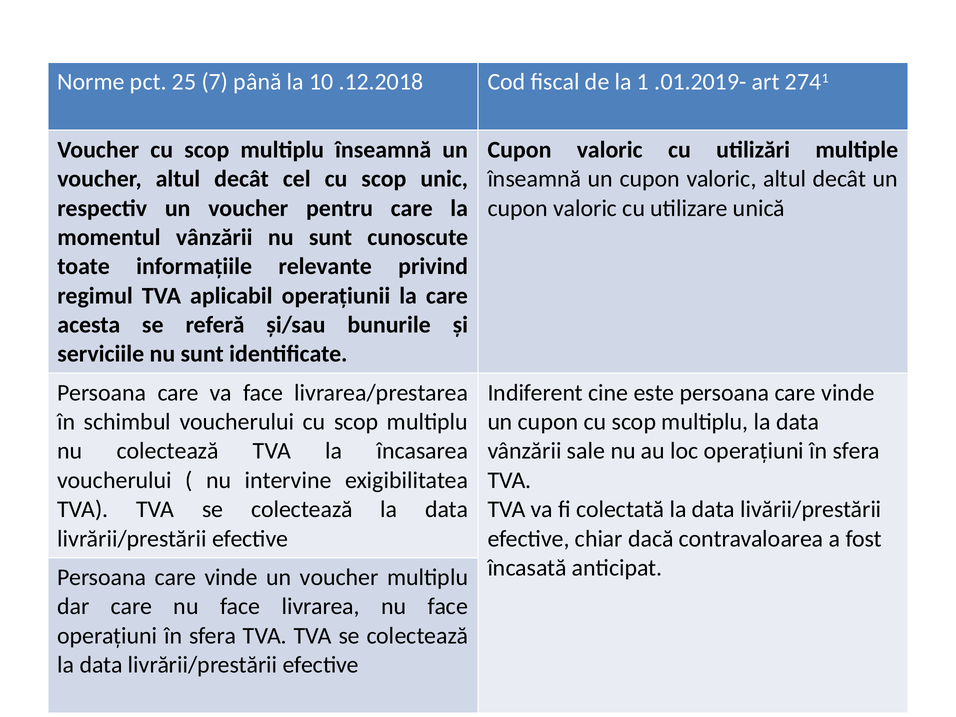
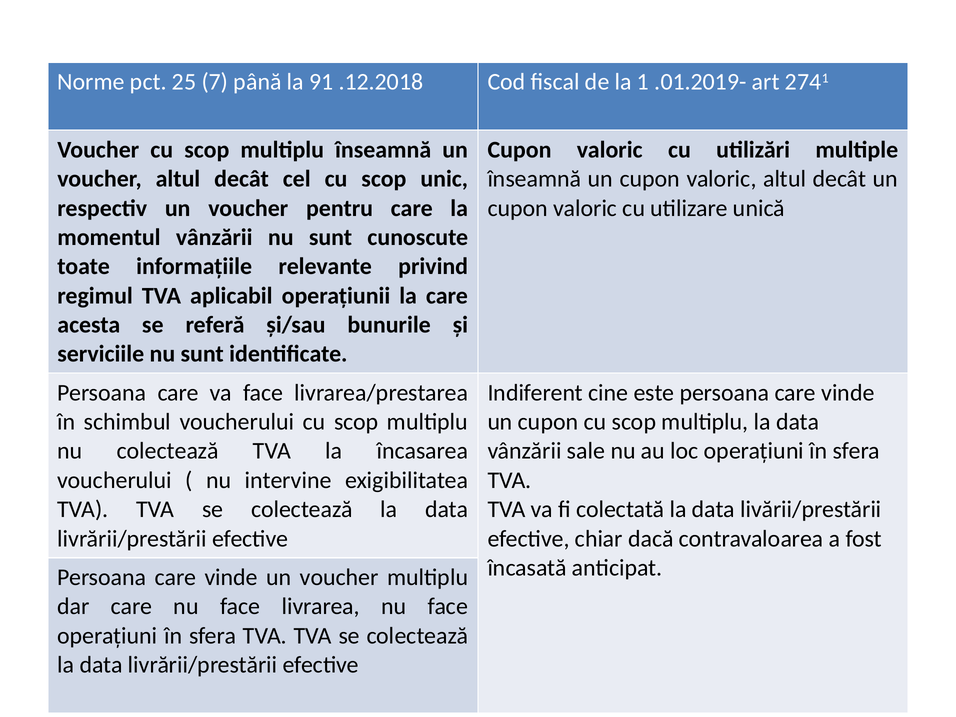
10: 10 -> 91
